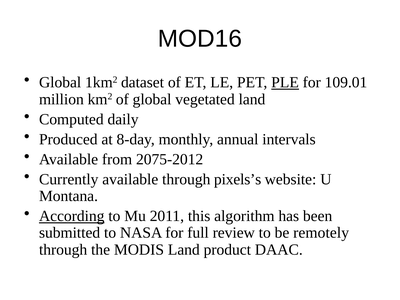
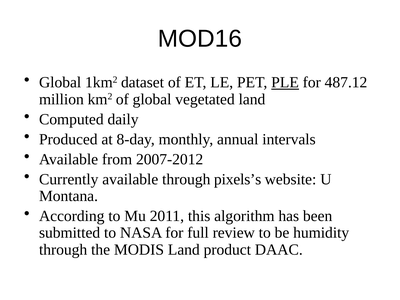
109.01: 109.01 -> 487.12
2075-2012: 2075-2012 -> 2007-2012
According underline: present -> none
remotely: remotely -> humidity
